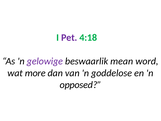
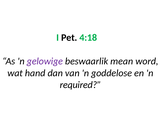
Pet colour: purple -> black
more: more -> hand
opposed: opposed -> required
